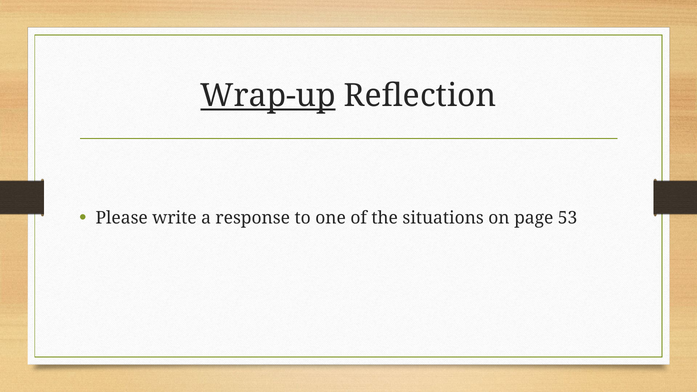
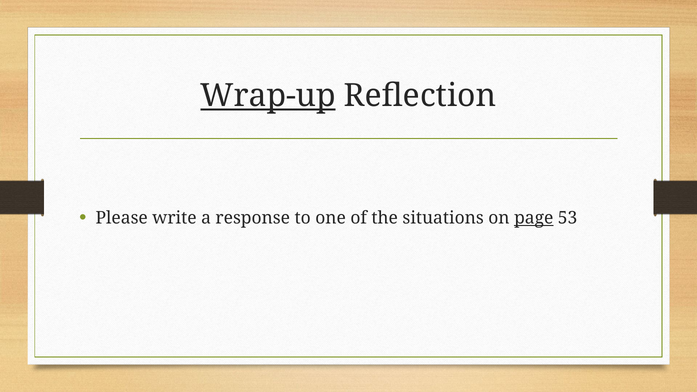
page underline: none -> present
